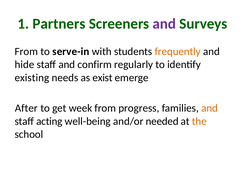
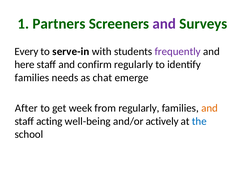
From at (26, 51): From -> Every
frequently colour: orange -> purple
hide: hide -> here
existing at (32, 78): existing -> families
exist: exist -> chat
from progress: progress -> regularly
needed: needed -> actively
the colour: orange -> blue
